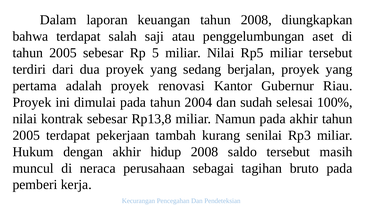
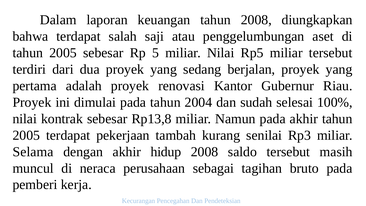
Hukum: Hukum -> Selama
